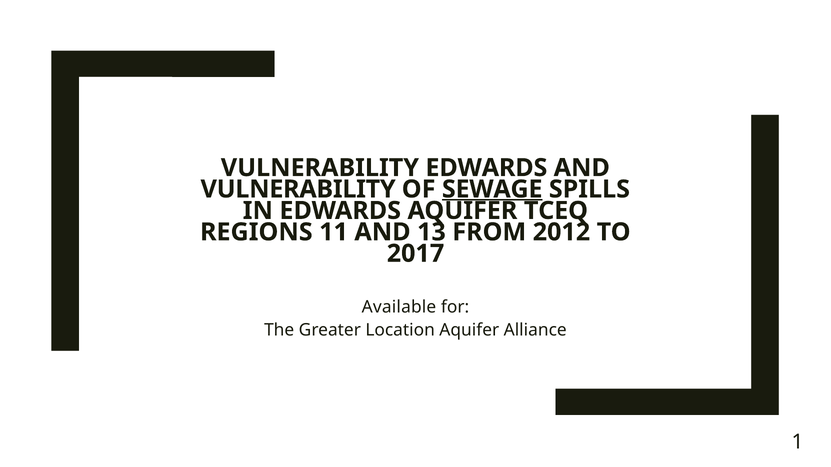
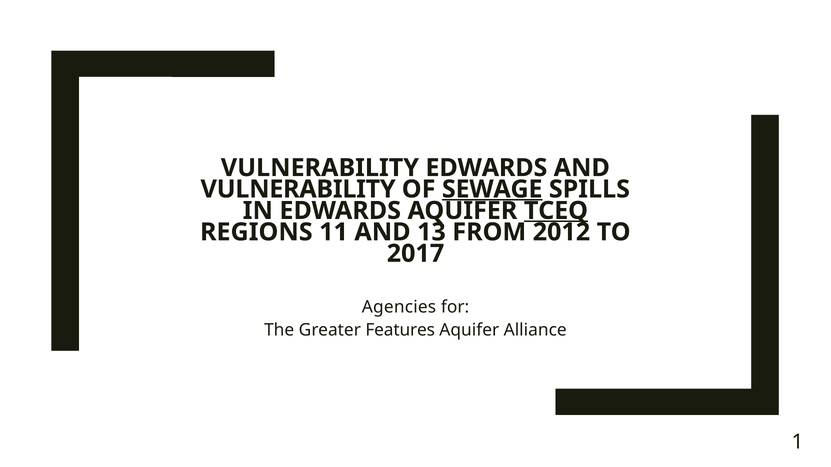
TCEQ underline: none -> present
Available: Available -> Agencies
Location: Location -> Features
